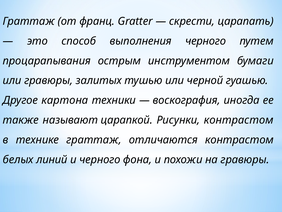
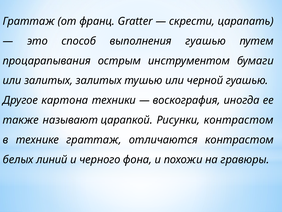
выполнения черного: черного -> гуашью
или гравюры: гравюры -> залитых
